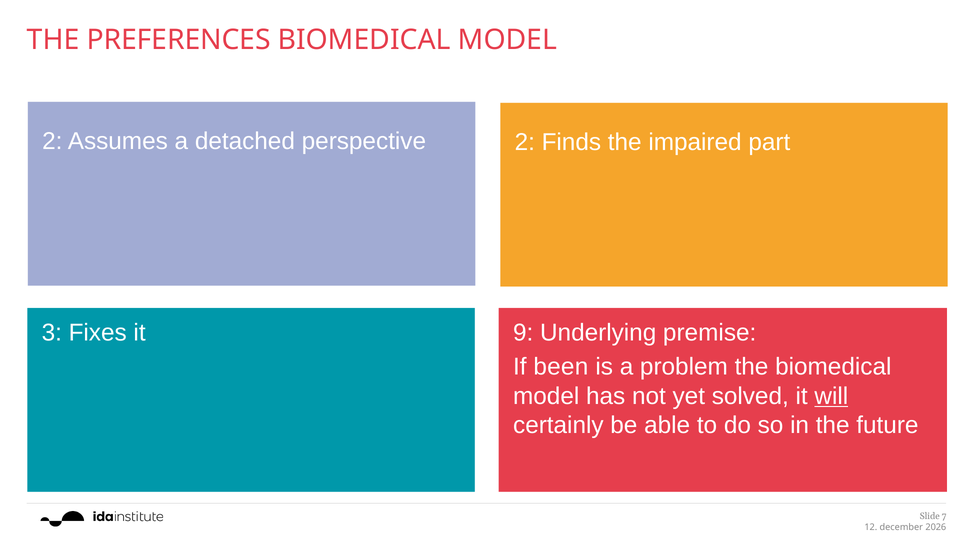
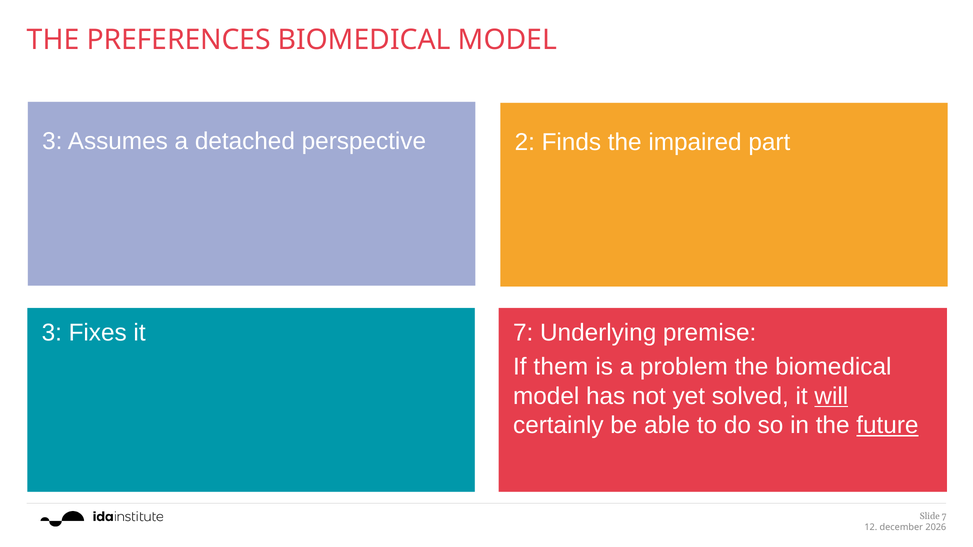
2 at (52, 141): 2 -> 3
9 at (523, 333): 9 -> 7
been: been -> them
future underline: none -> present
